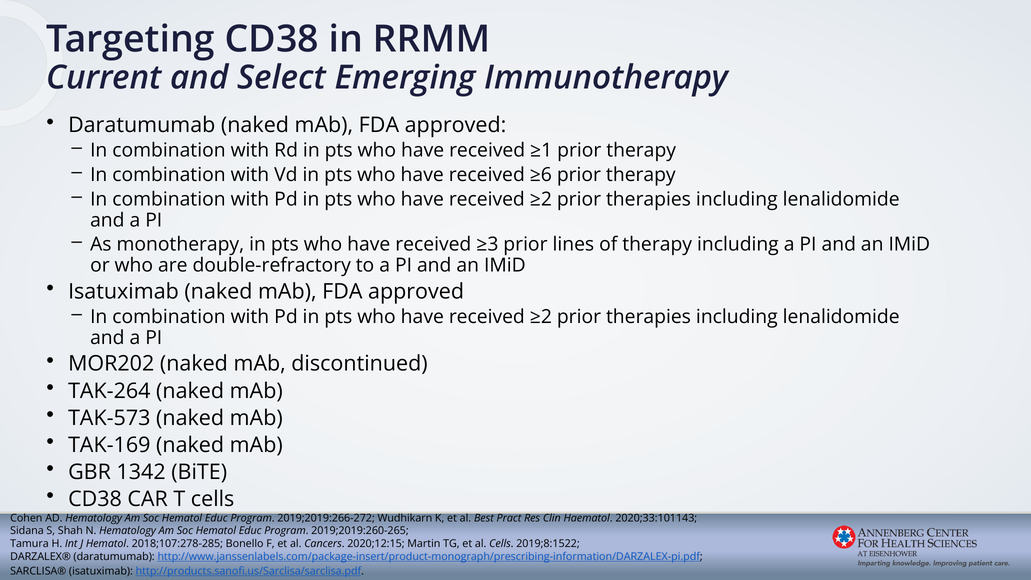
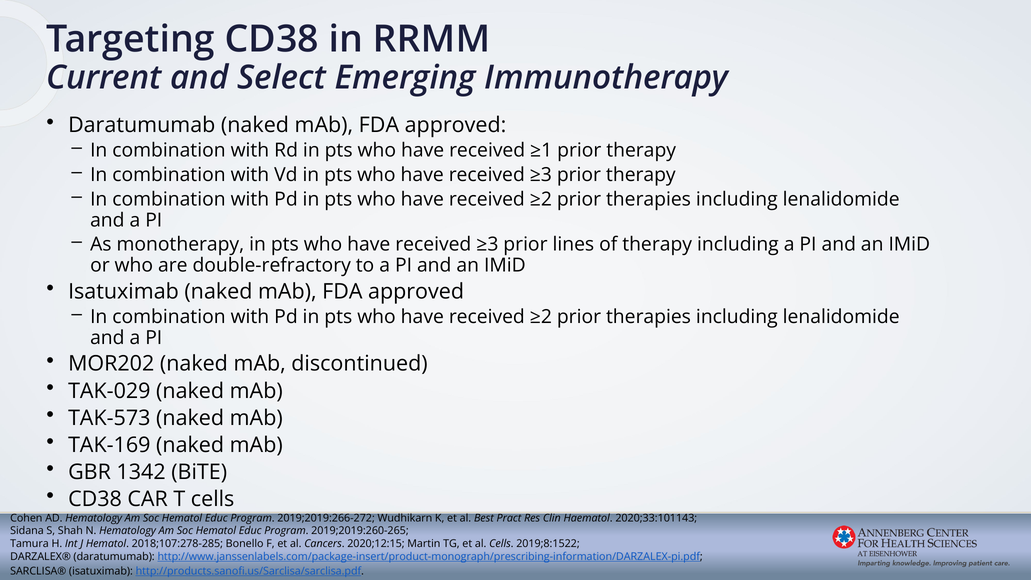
≥6 at (541, 175): ≥6 -> ≥3
TAK-264: TAK-264 -> TAK-029
